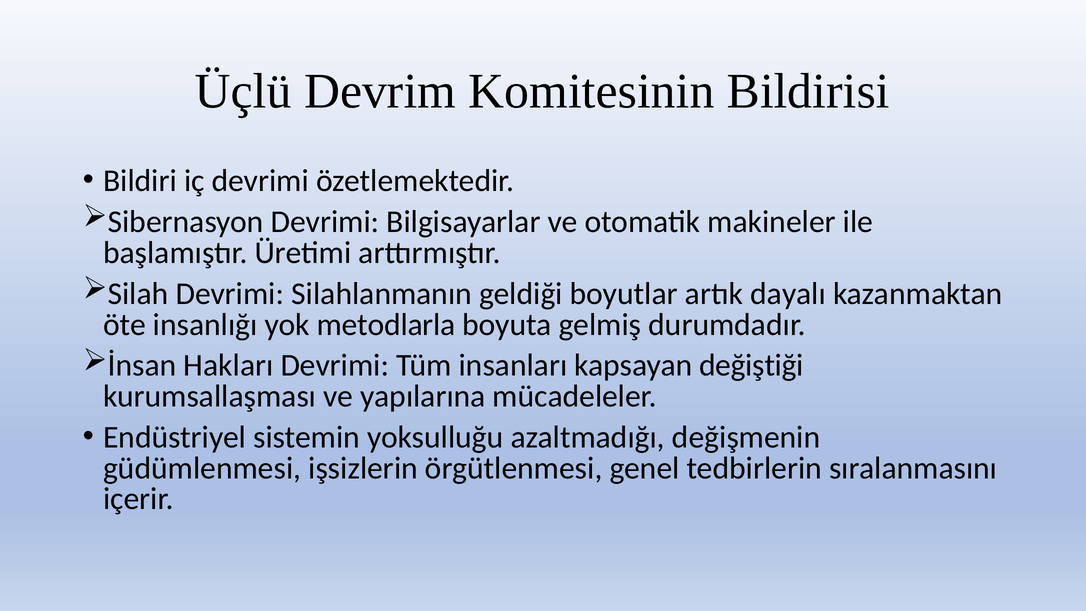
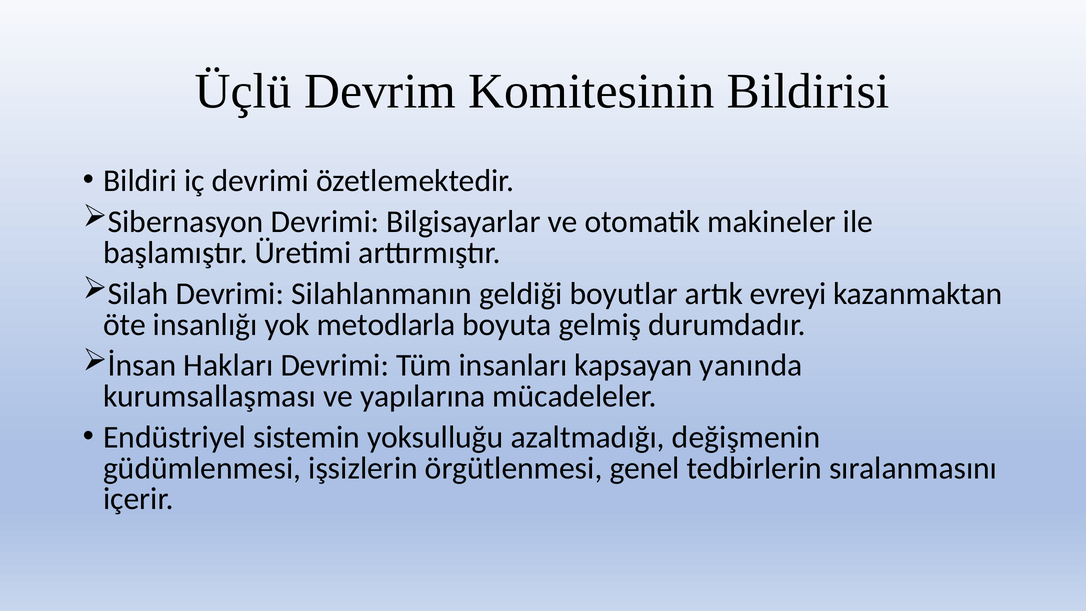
dayalı: dayalı -> evreyi
değiştiği: değiştiği -> yanında
